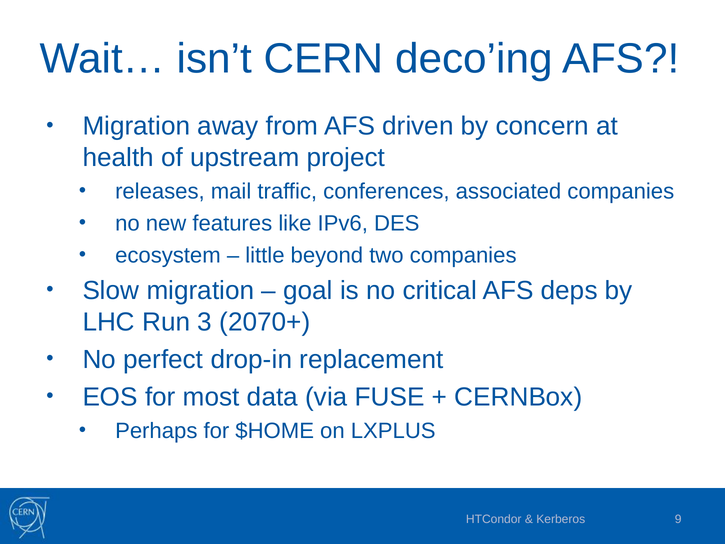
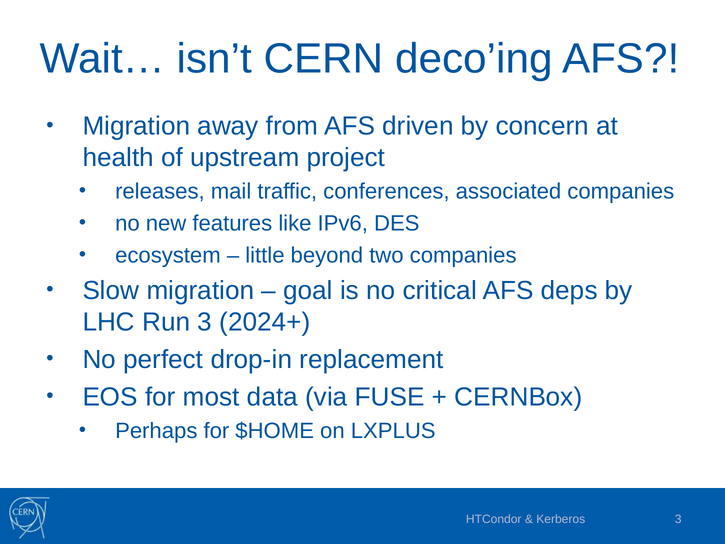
2070+: 2070+ -> 2024+
Kerberos 9: 9 -> 3
